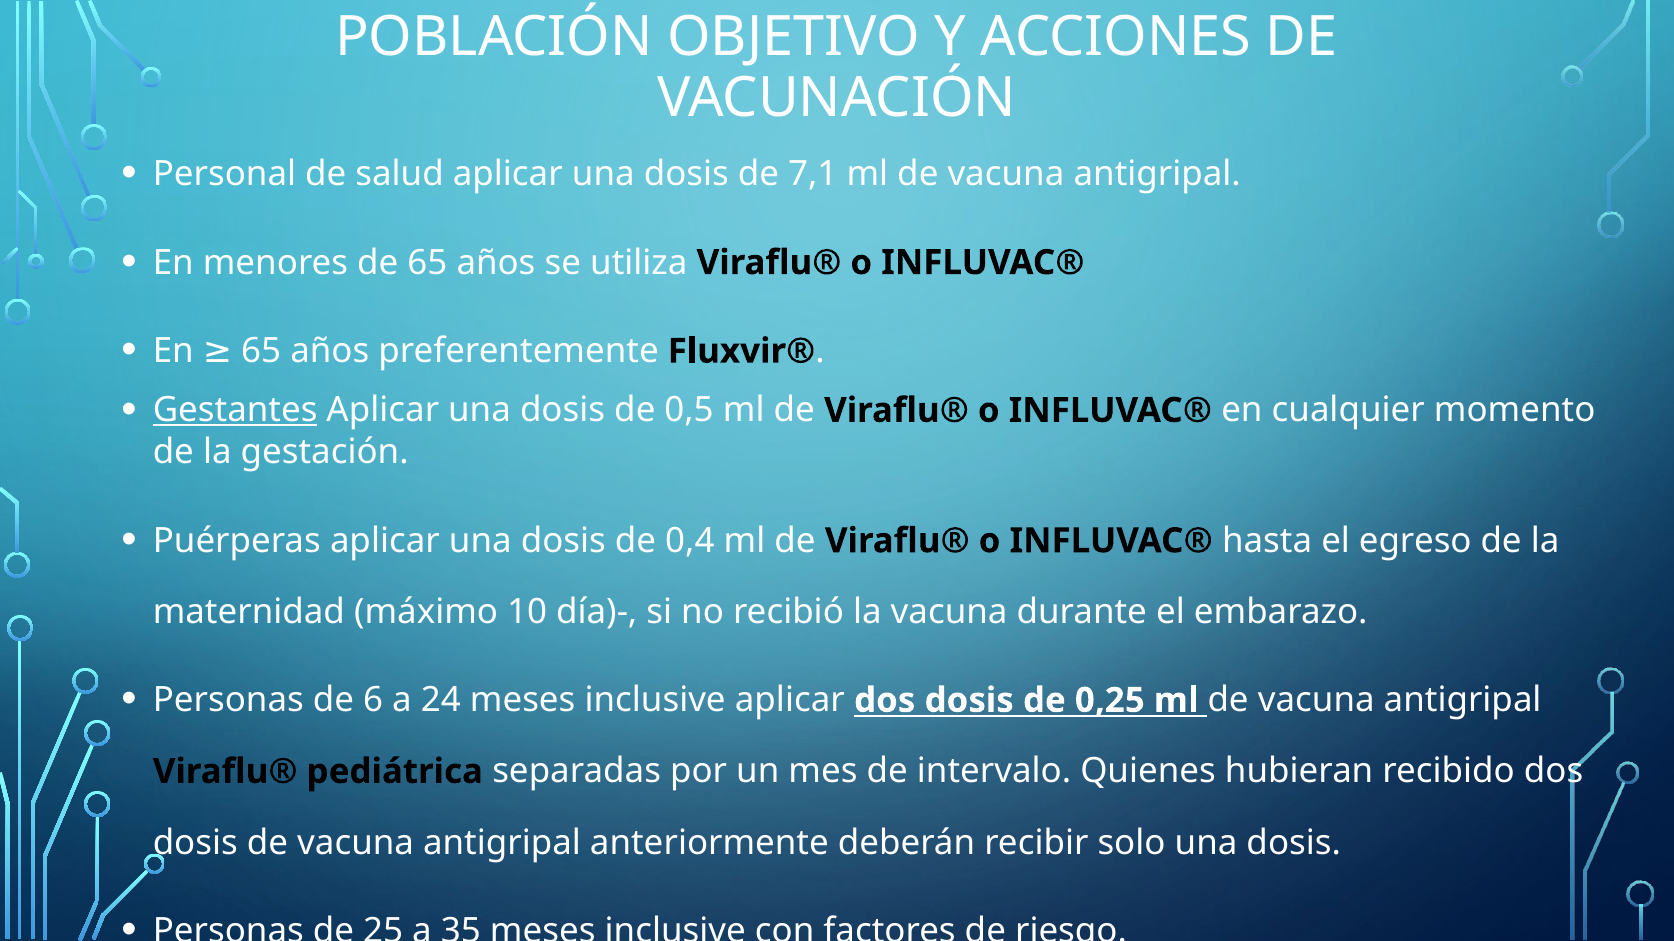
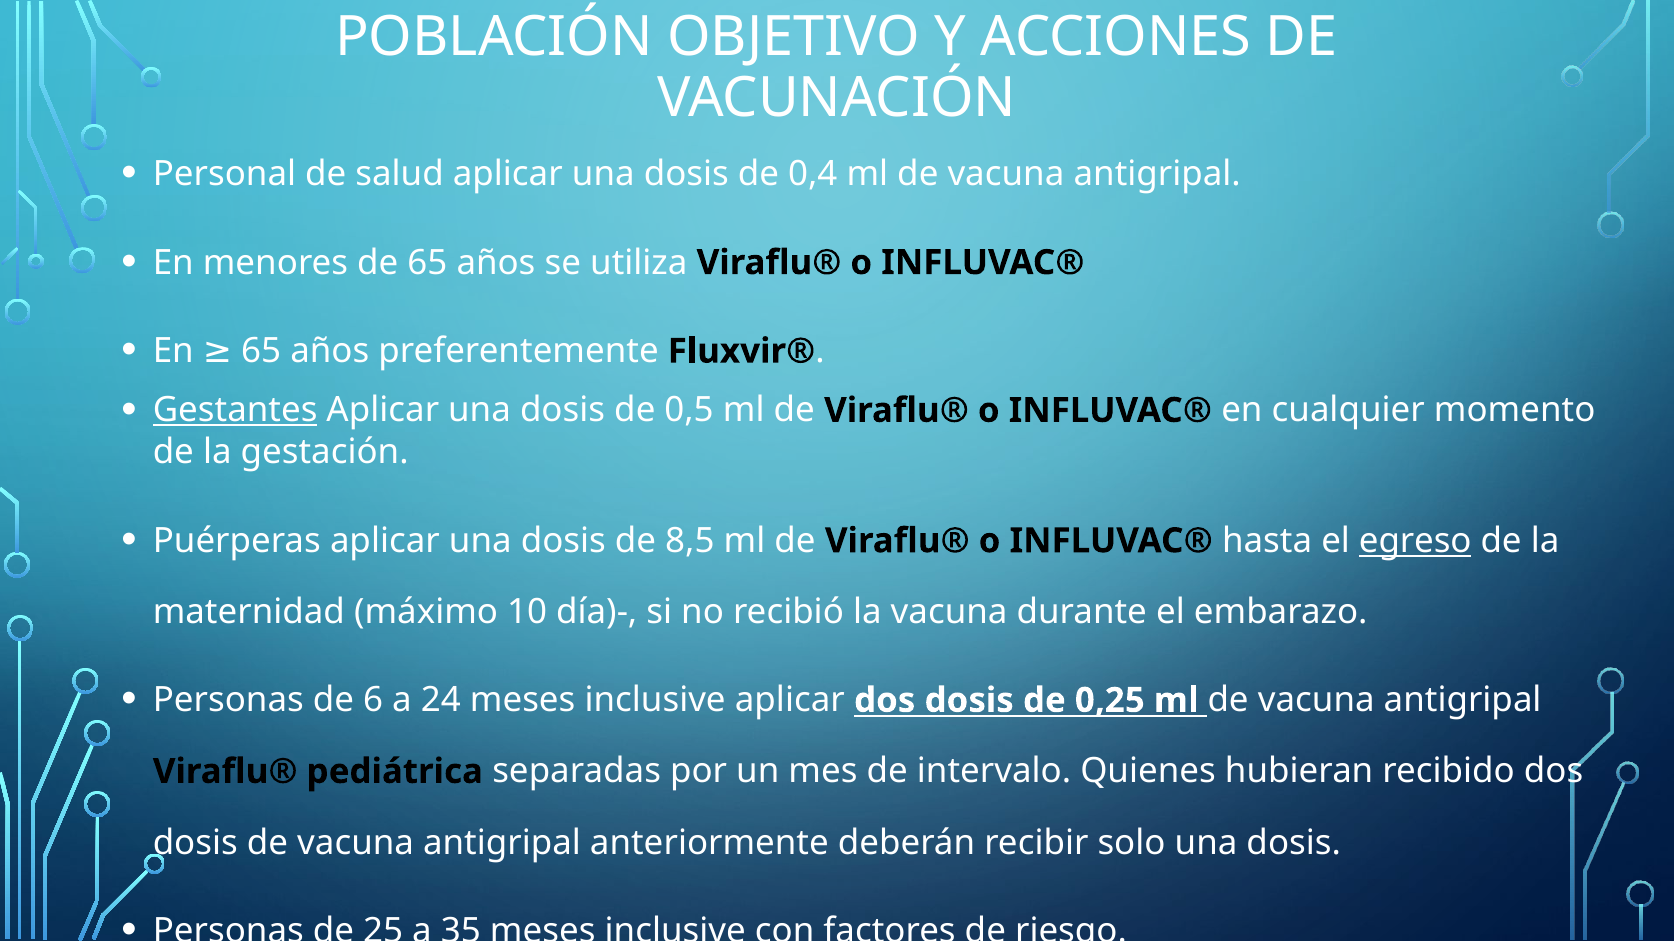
7,1: 7,1 -> 0,4
0,4: 0,4 -> 8,5
egreso underline: none -> present
